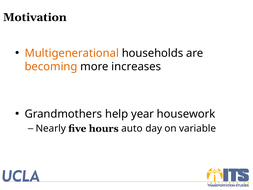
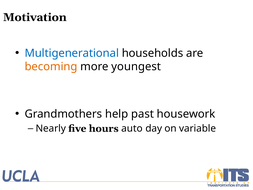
Multigenerational colour: orange -> blue
increases: increases -> youngest
year: year -> past
